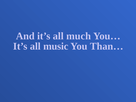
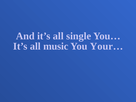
much: much -> single
Than…: Than… -> Your…
